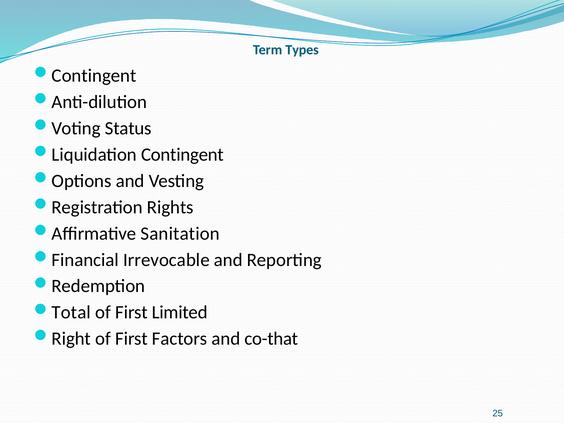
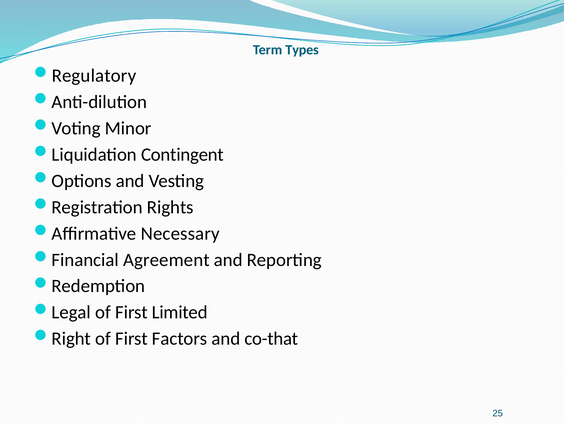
Contingent at (94, 76): Contingent -> Regulatory
Status: Status -> Minor
Sanitation: Sanitation -> Necessary
Irrevocable: Irrevocable -> Agreement
Total: Total -> Legal
